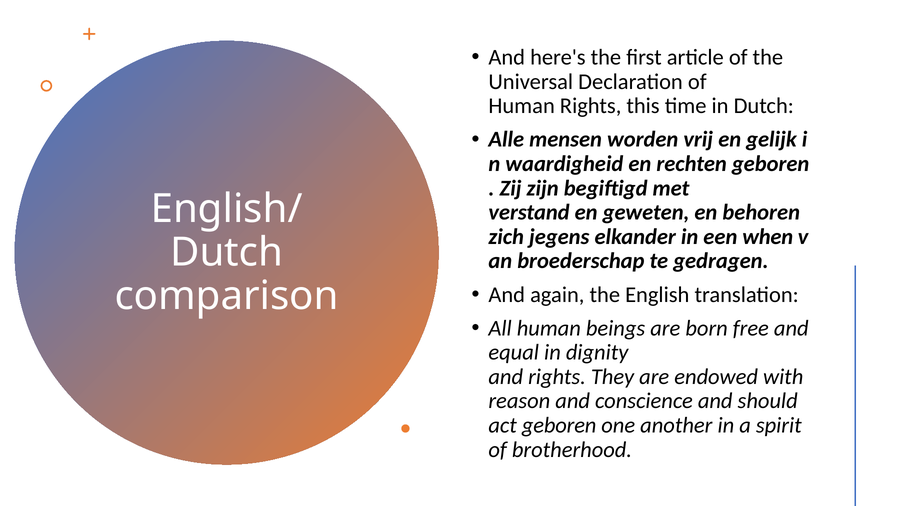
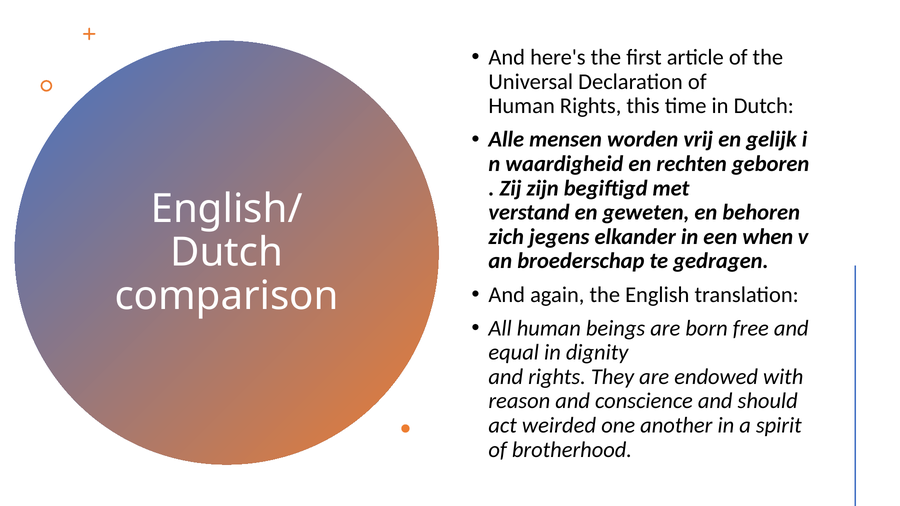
act geboren: geboren -> weirded
